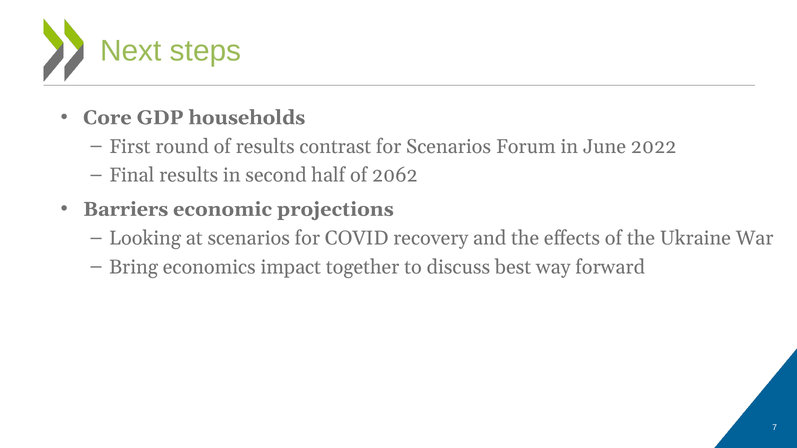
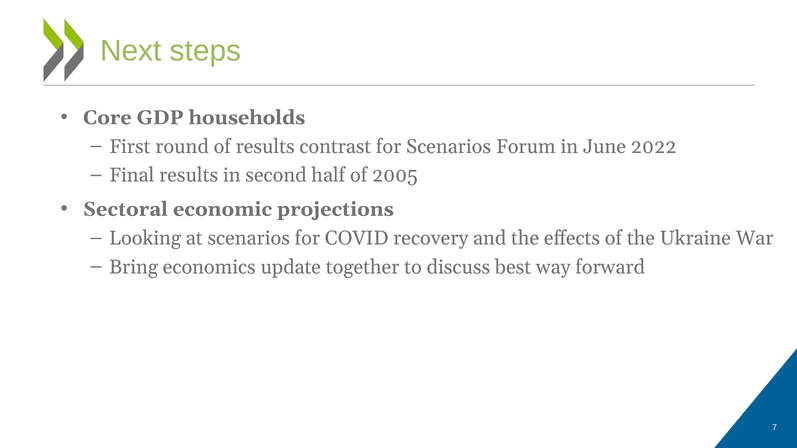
2062: 2062 -> 2005
Barriers: Barriers -> Sectoral
impact: impact -> update
